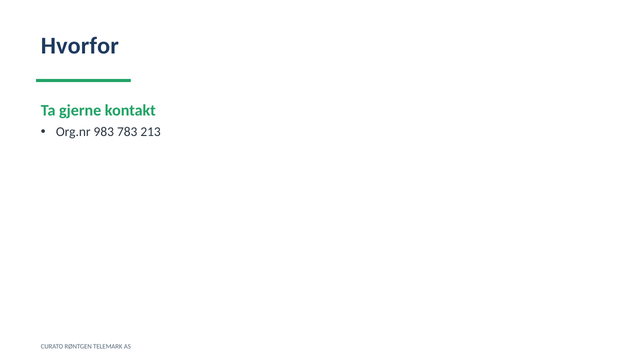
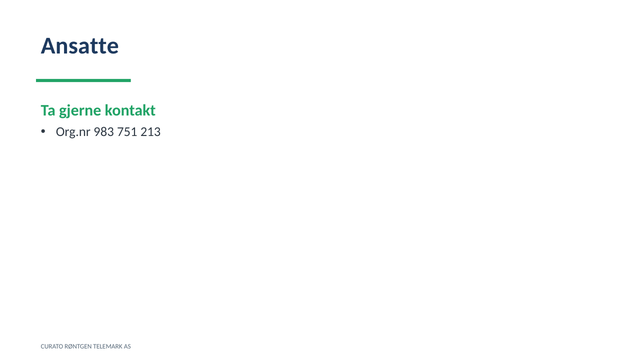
Hvorfor: Hvorfor -> Ansatte
783: 783 -> 751
